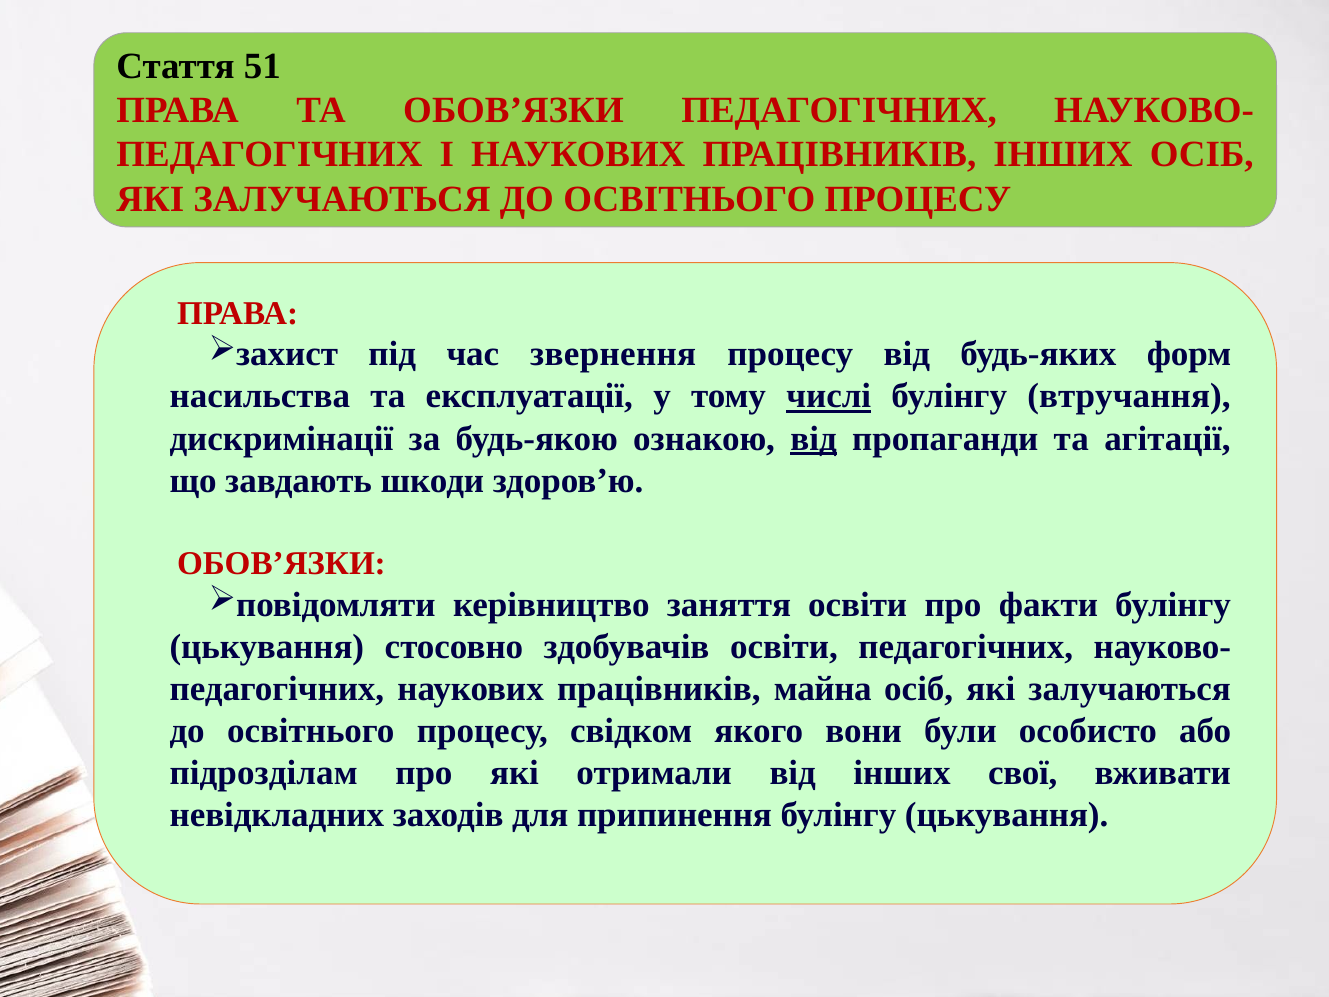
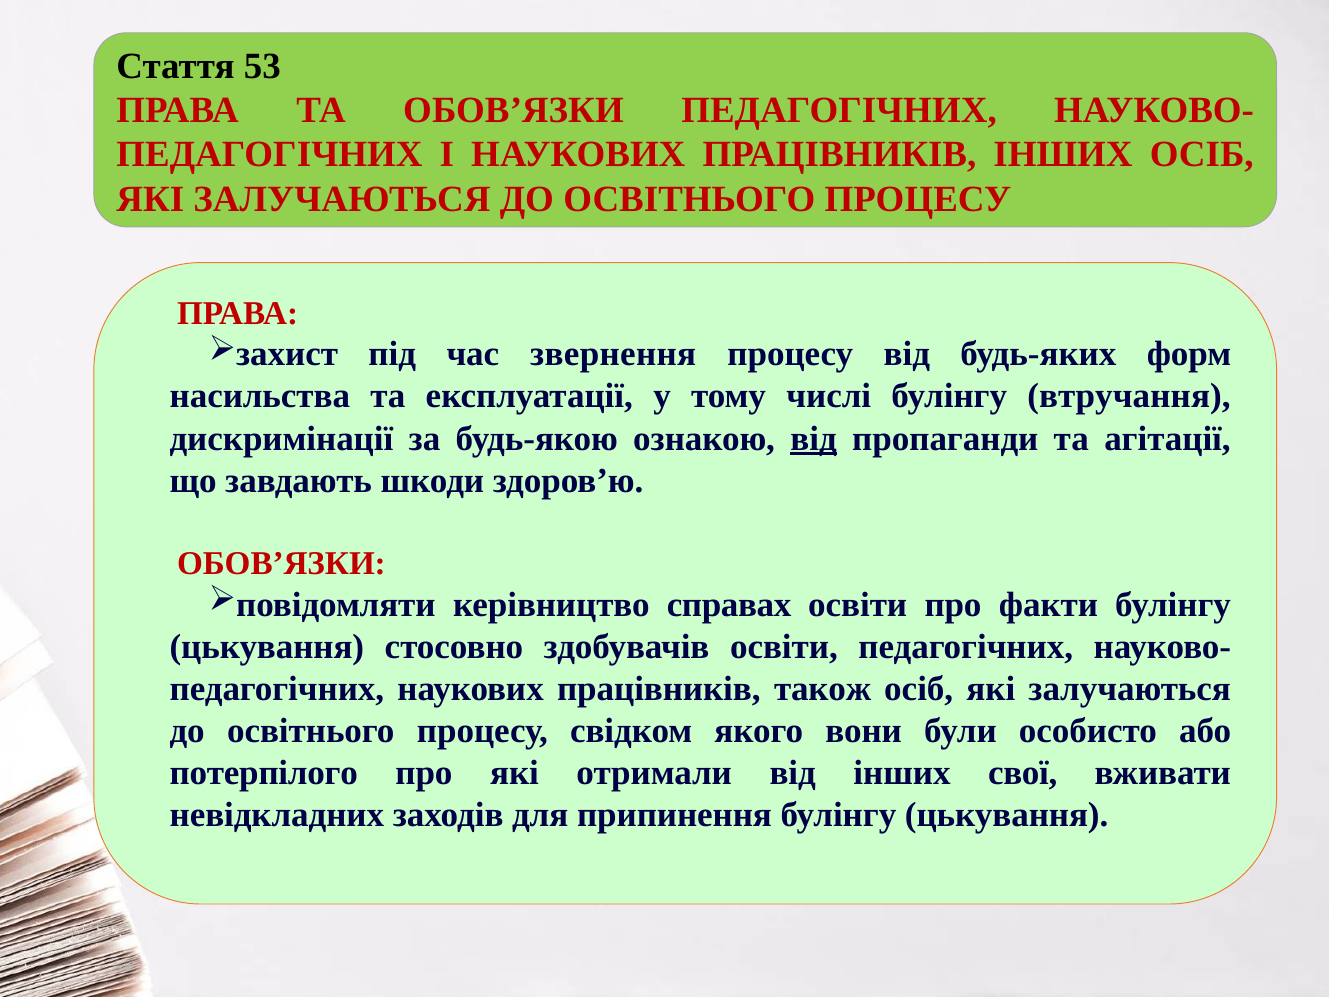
51: 51 -> 53
числі underline: present -> none
заняття: заняття -> справах
майна: майна -> також
підрозділам: підрозділам -> потерпілого
